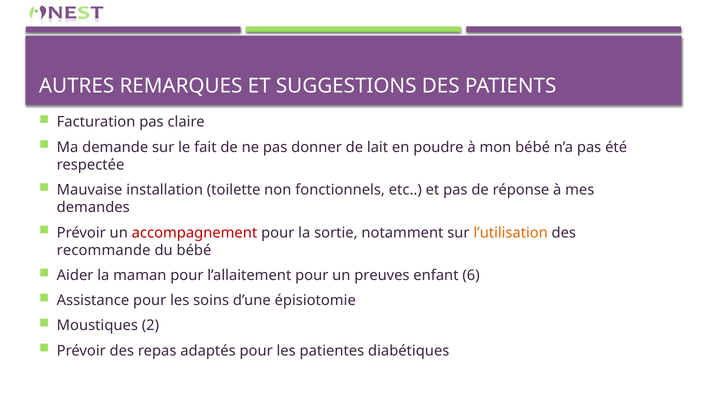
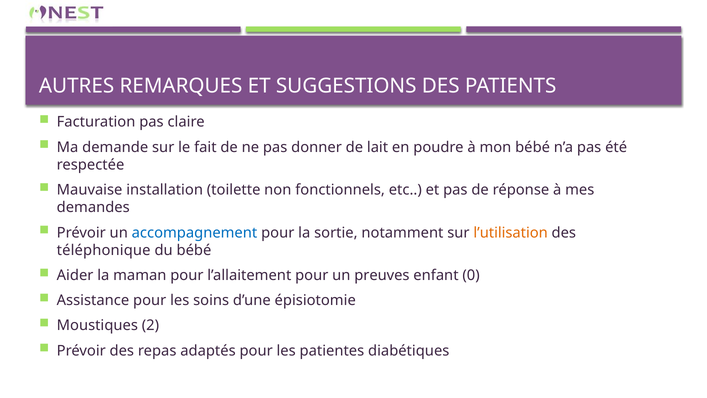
accompagnement colour: red -> blue
recommande: recommande -> téléphonique
6: 6 -> 0
